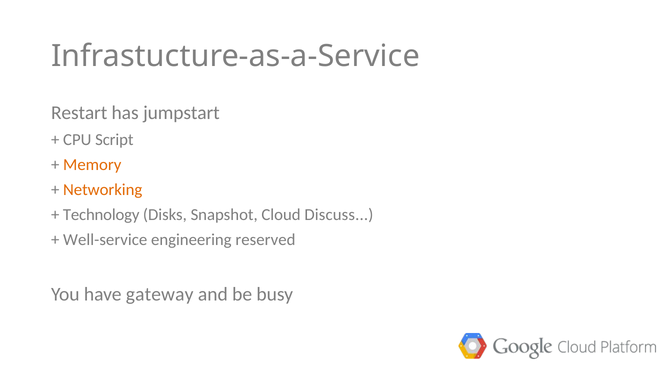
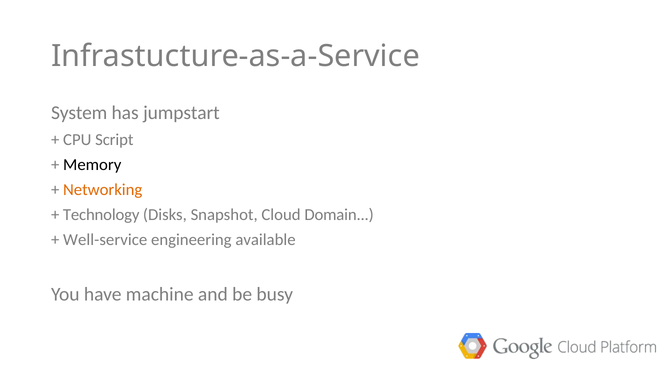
Restart: Restart -> System
Memory colour: orange -> black
Discuss: Discuss -> Domain
reserved: reserved -> available
gateway: gateway -> machine
